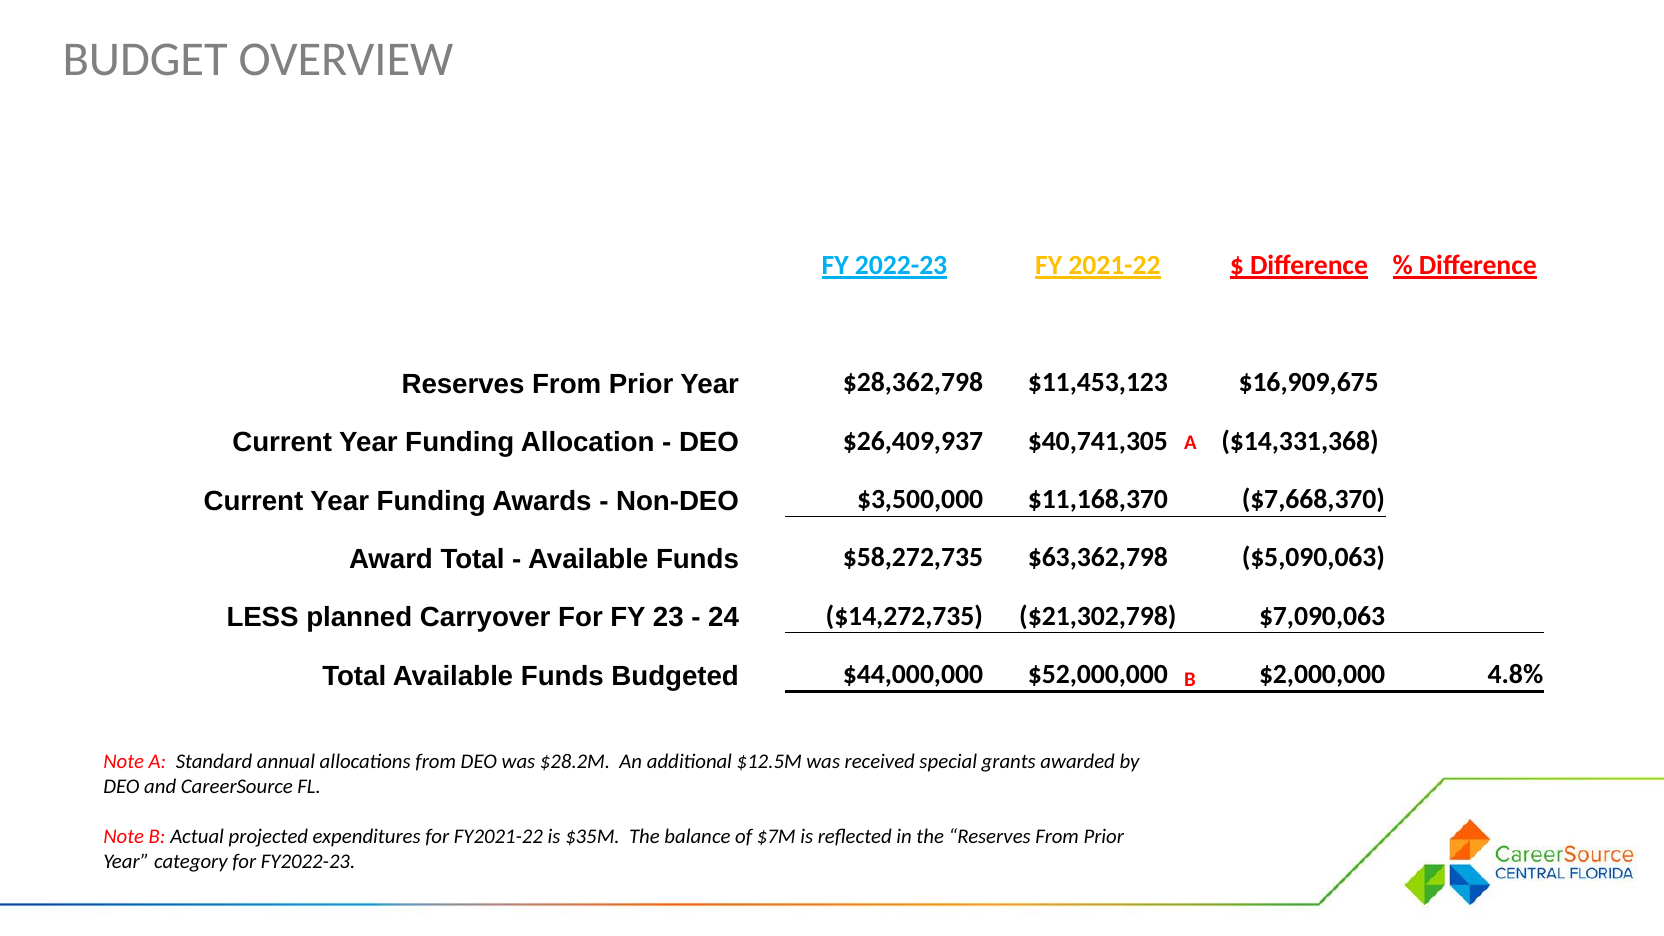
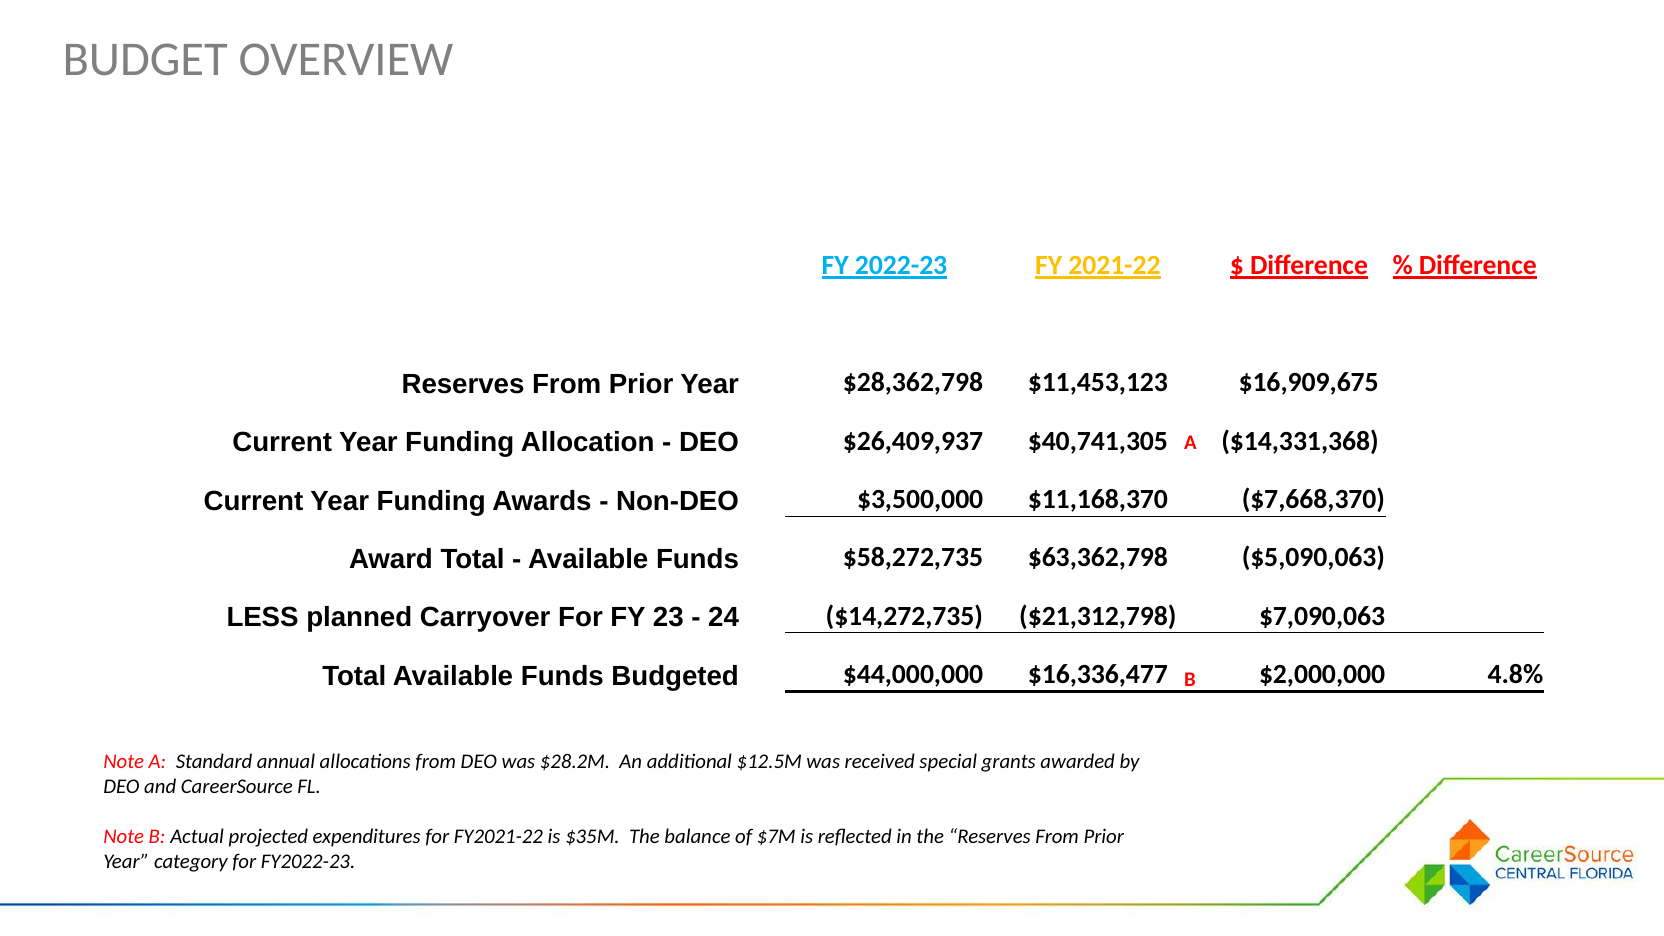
$21,302,798: $21,302,798 -> $21,312,798
$52,000,000: $52,000,000 -> $16,336,477
